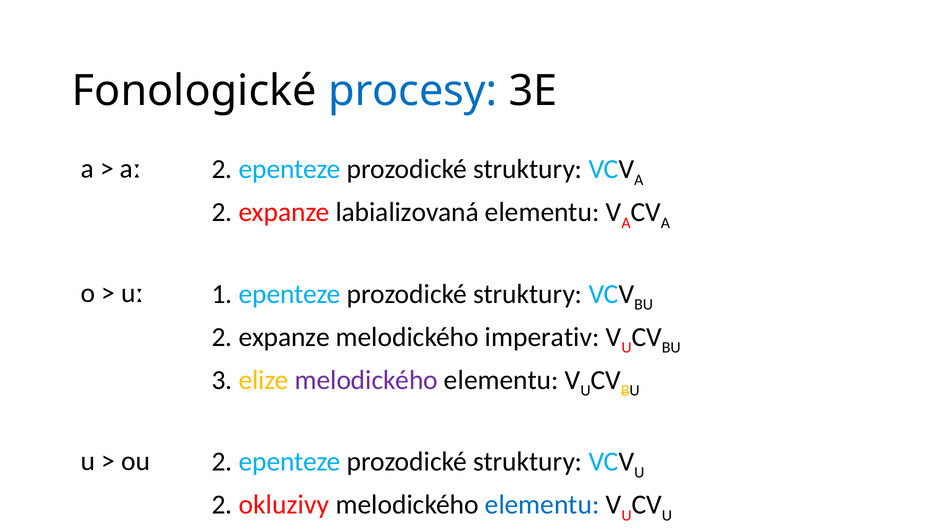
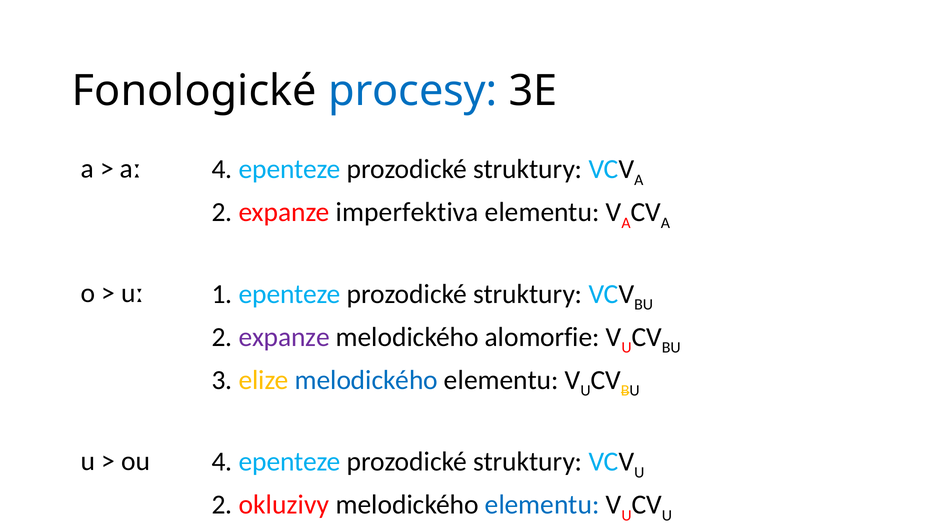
aː 2: 2 -> 4
labializovaná: labializovaná -> imperfektiva
expanze at (284, 337) colour: black -> purple
imperativ: imperativ -> alomorfie
melodického at (366, 380) colour: purple -> blue
ou 2: 2 -> 4
